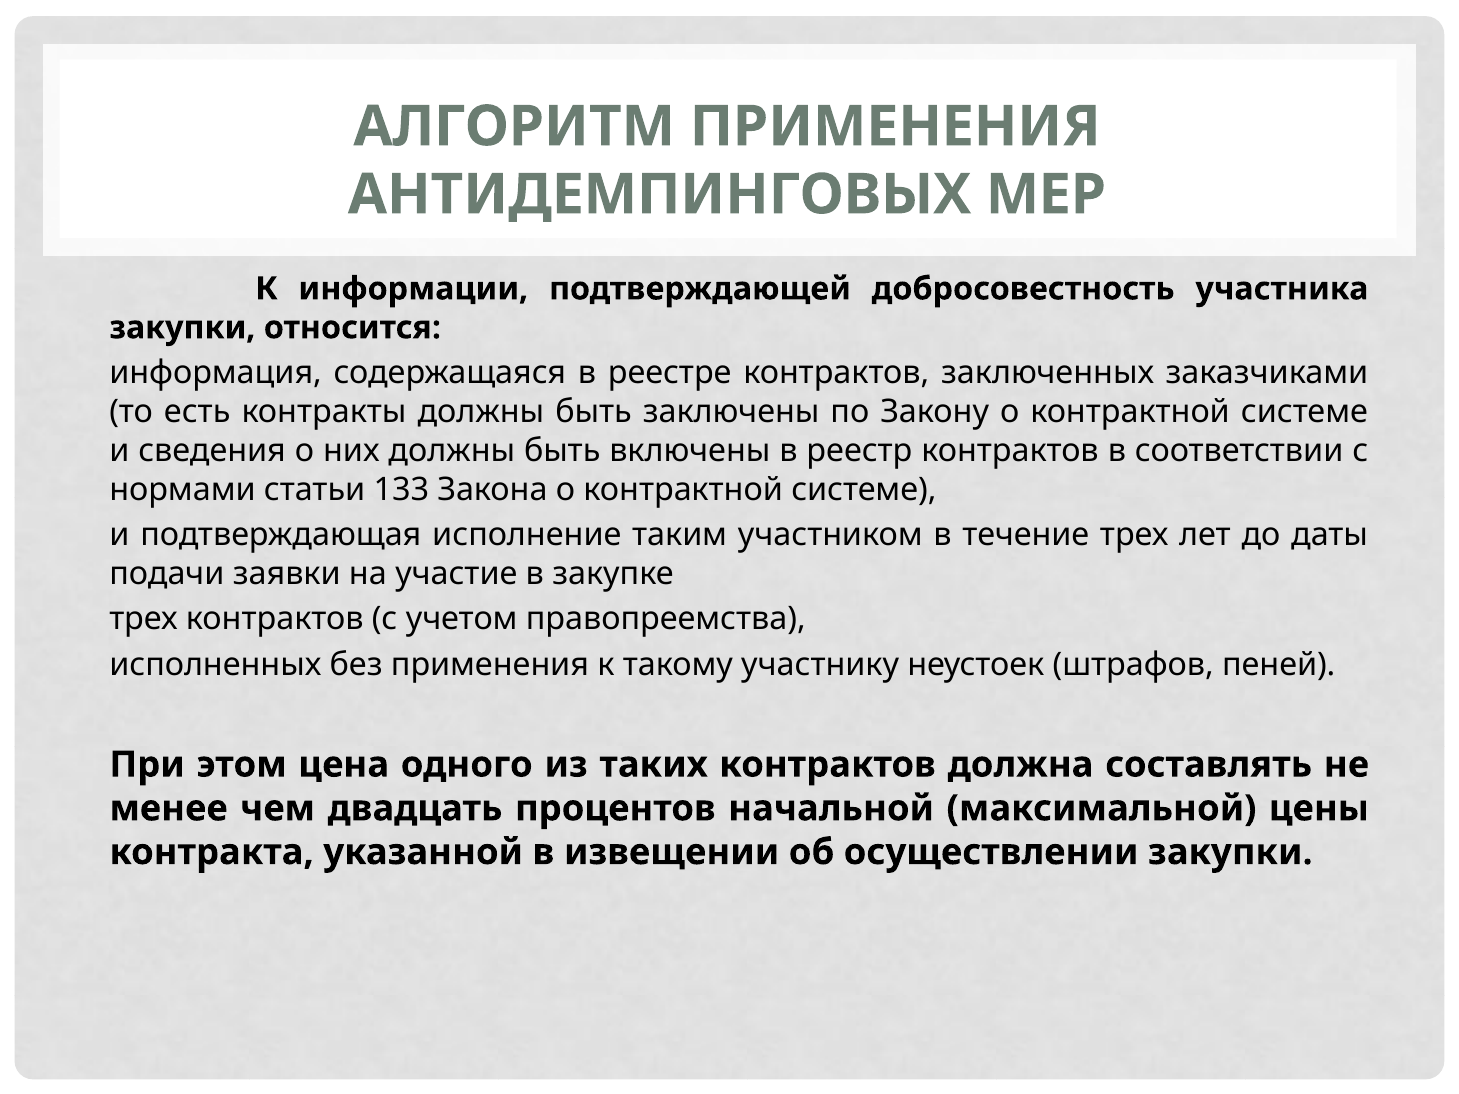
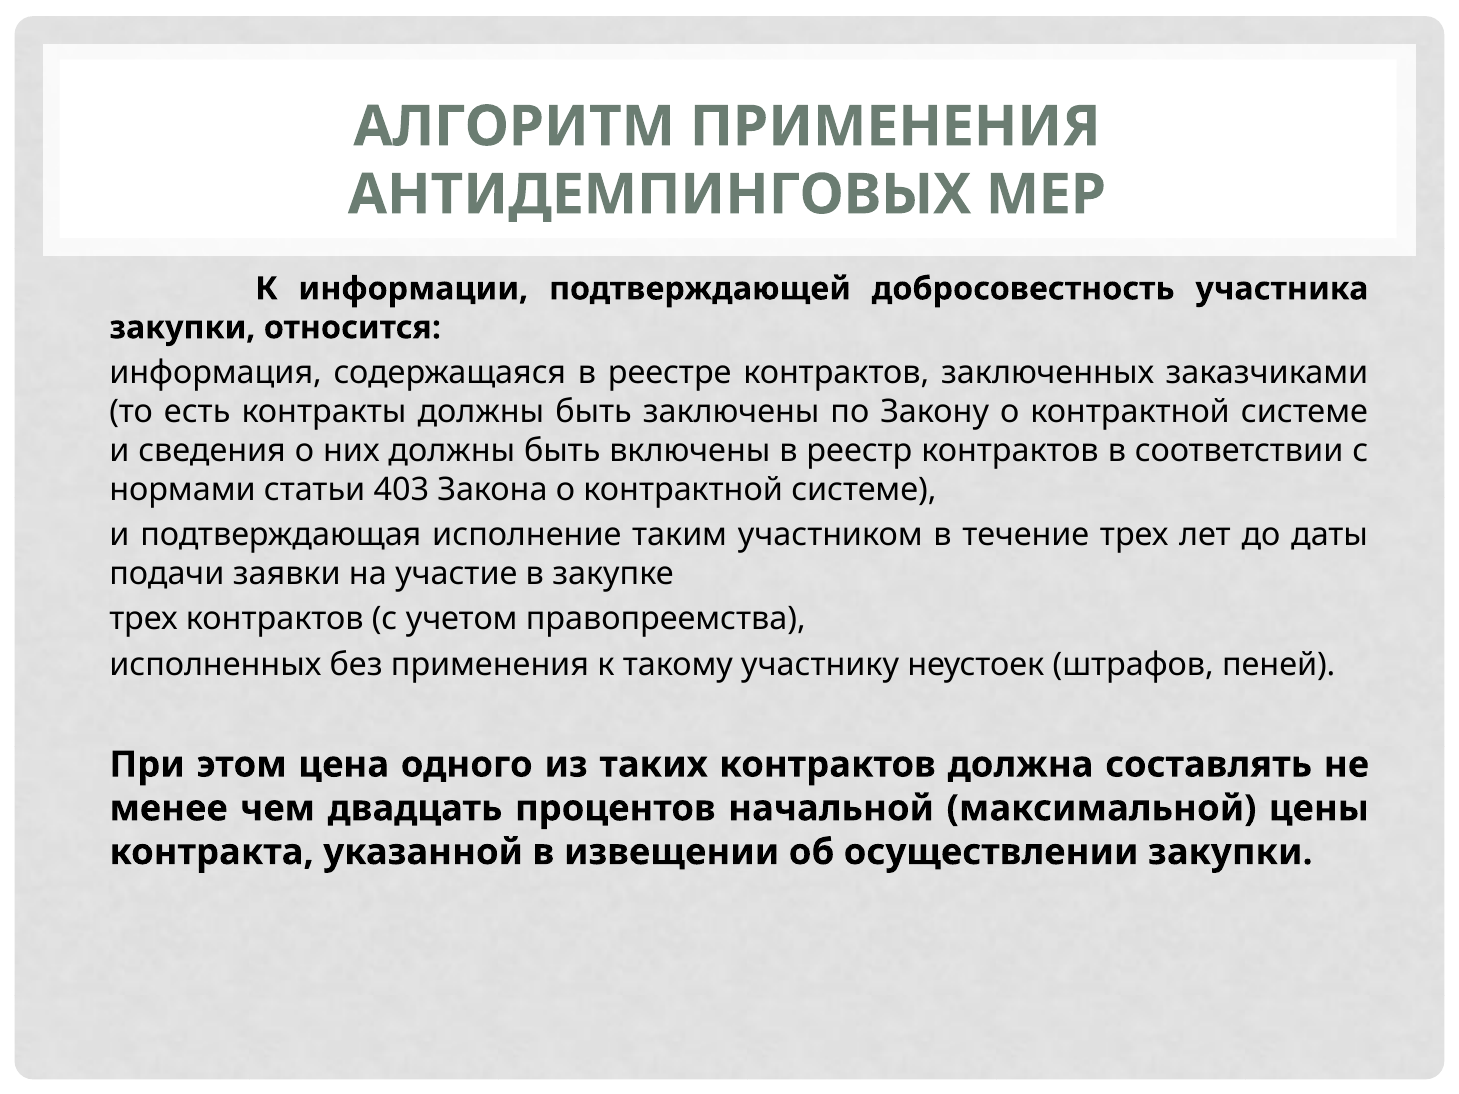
133: 133 -> 403
